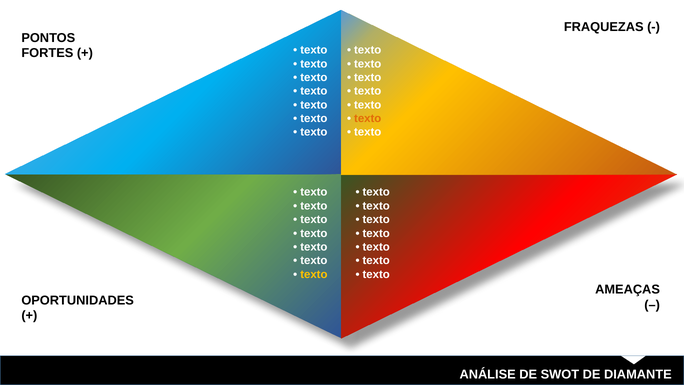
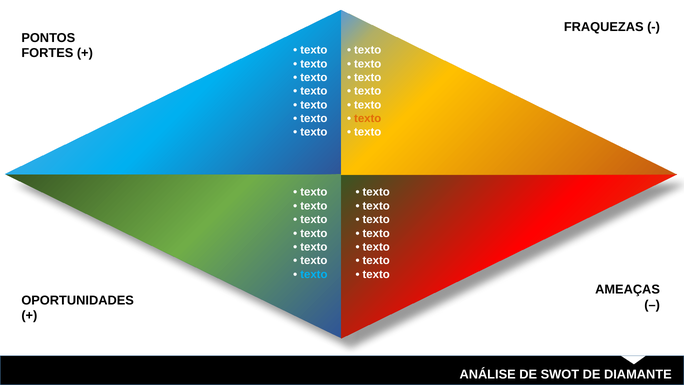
texto at (314, 274) colour: yellow -> light blue
